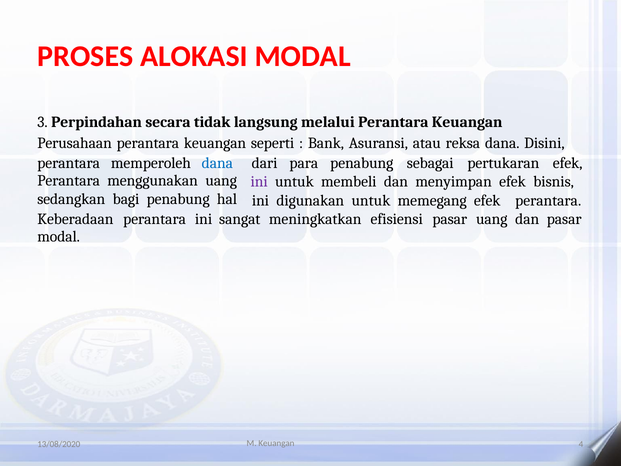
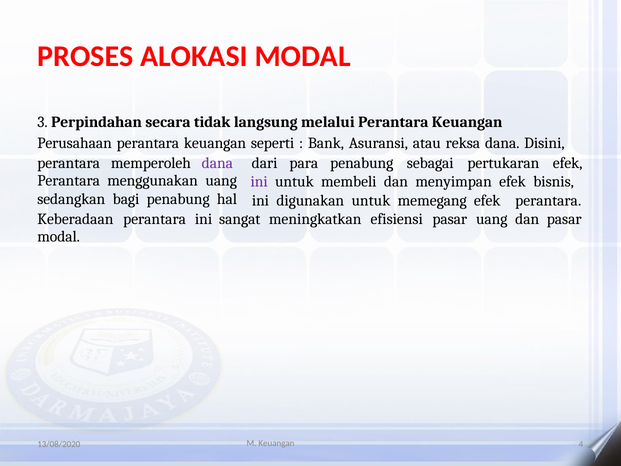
dana at (217, 163) colour: blue -> purple
